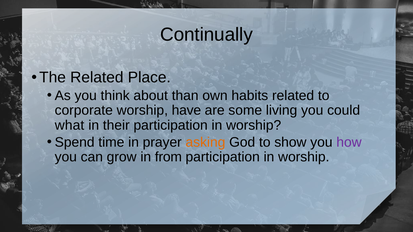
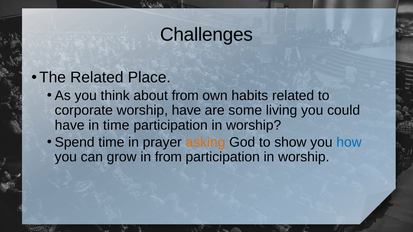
Continually: Continually -> Challenges
about than: than -> from
what at (70, 125): what -> have
in their: their -> time
how colour: purple -> blue
